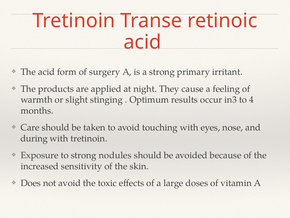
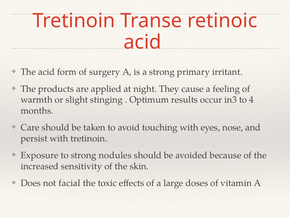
during: during -> persist
not avoid: avoid -> facial
